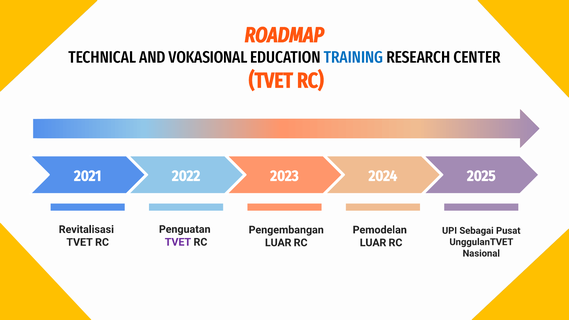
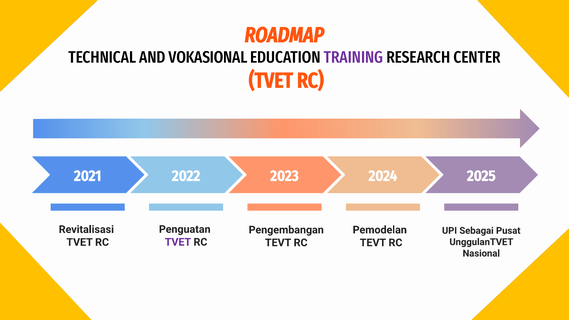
TRAINING colour: blue -> purple
LUAR at (278, 243): LUAR -> TEVT
LUAR at (373, 243): LUAR -> TEVT
